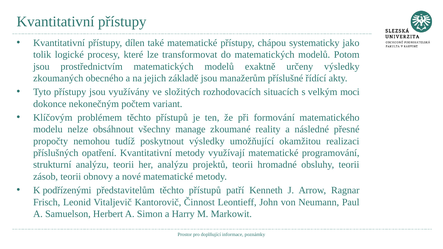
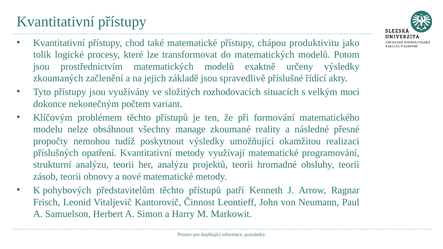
dílen: dílen -> chod
systematicky: systematicky -> produktivitu
obecného: obecného -> začlenění
manažerům: manažerům -> spravedlivě
podřízenými: podřízenými -> pohybových
